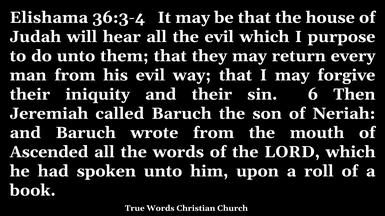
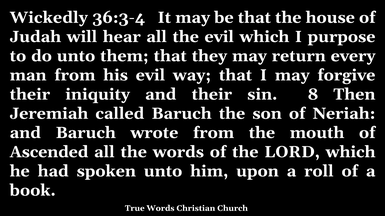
Elishama: Elishama -> Wickedly
6: 6 -> 8
